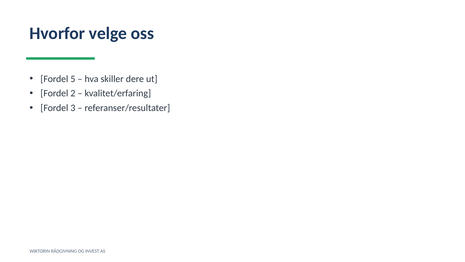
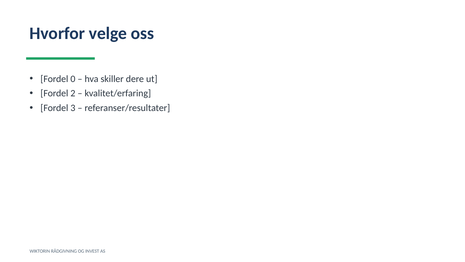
5: 5 -> 0
